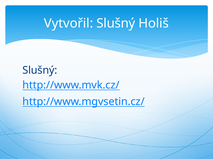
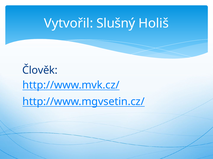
Slušný at (40, 71): Slušný -> Člověk
